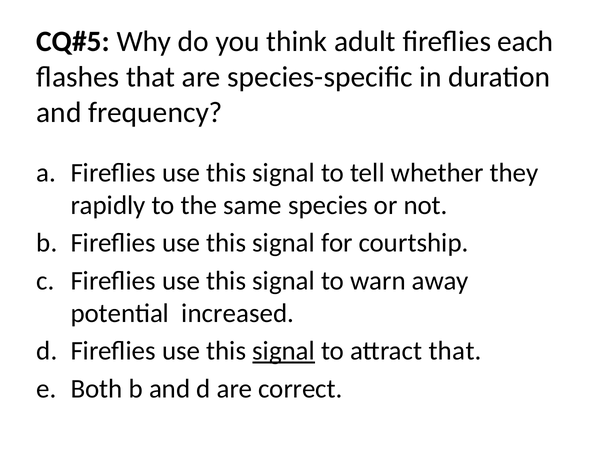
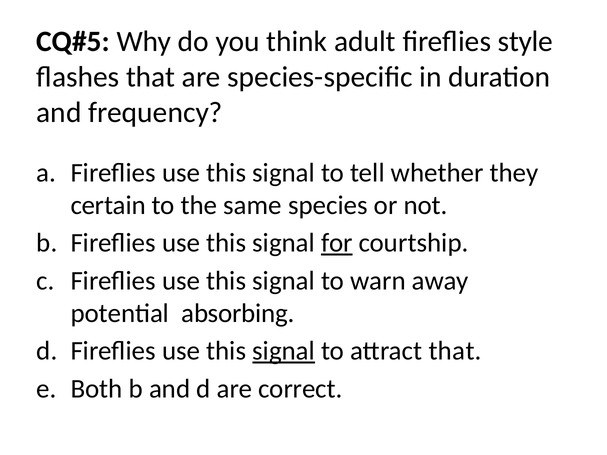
each: each -> style
rapidly: rapidly -> certain
for underline: none -> present
increased: increased -> absorbing
